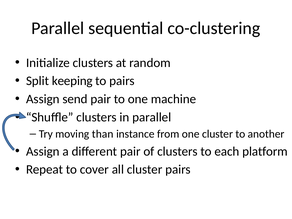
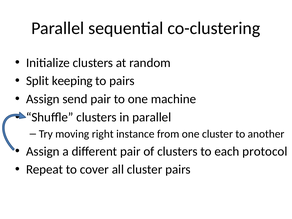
than: than -> right
platform: platform -> protocol
